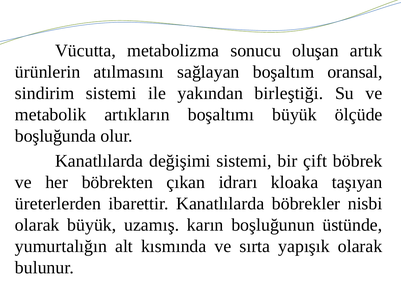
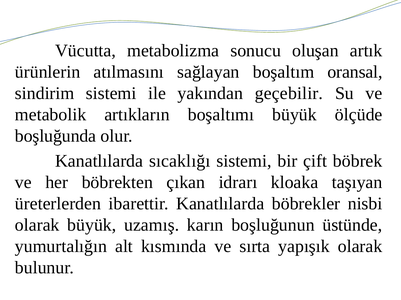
birleştiği: birleştiği -> geçebilir
değişimi: değişimi -> sıcaklığı
